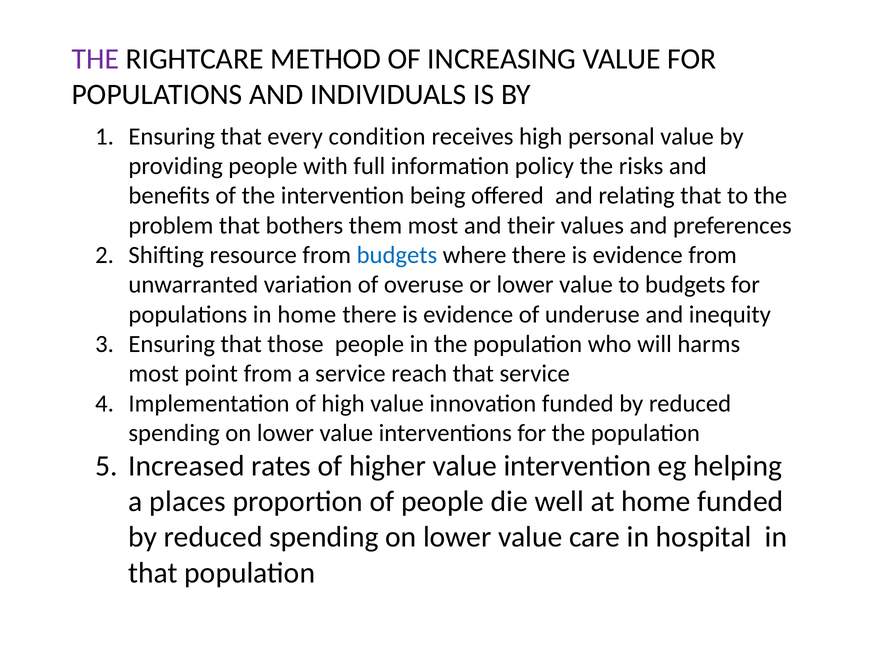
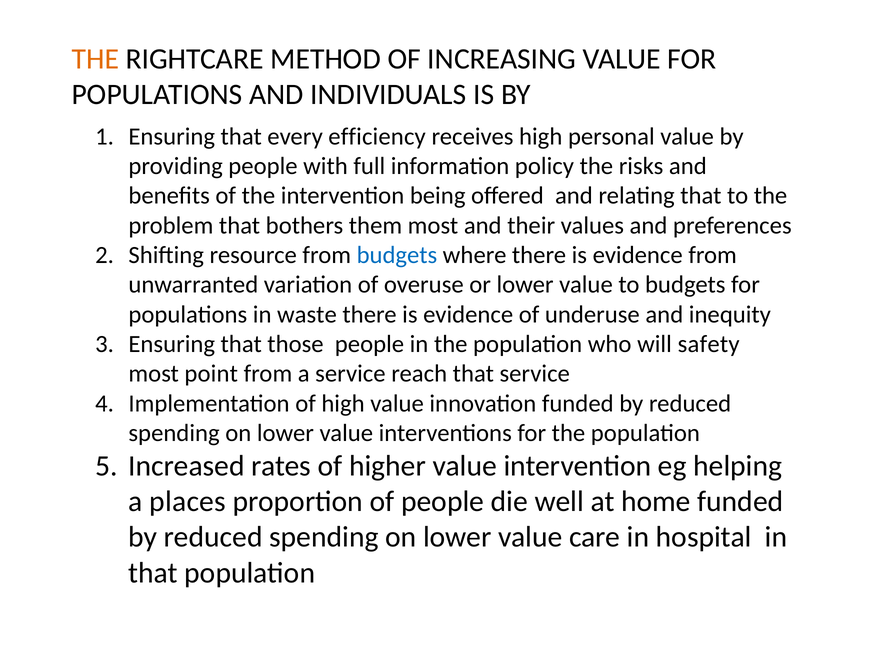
THE at (95, 59) colour: purple -> orange
condition: condition -> efficiency
in home: home -> waste
harms: harms -> safety
